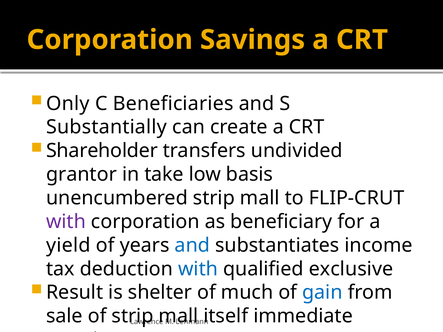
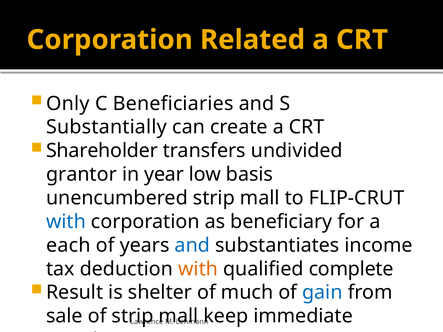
Savings: Savings -> Related
take: take -> year
with at (66, 222) colour: purple -> blue
yield: yield -> each
with at (198, 269) colour: blue -> orange
exclusive: exclusive -> complete
itself: itself -> keep
